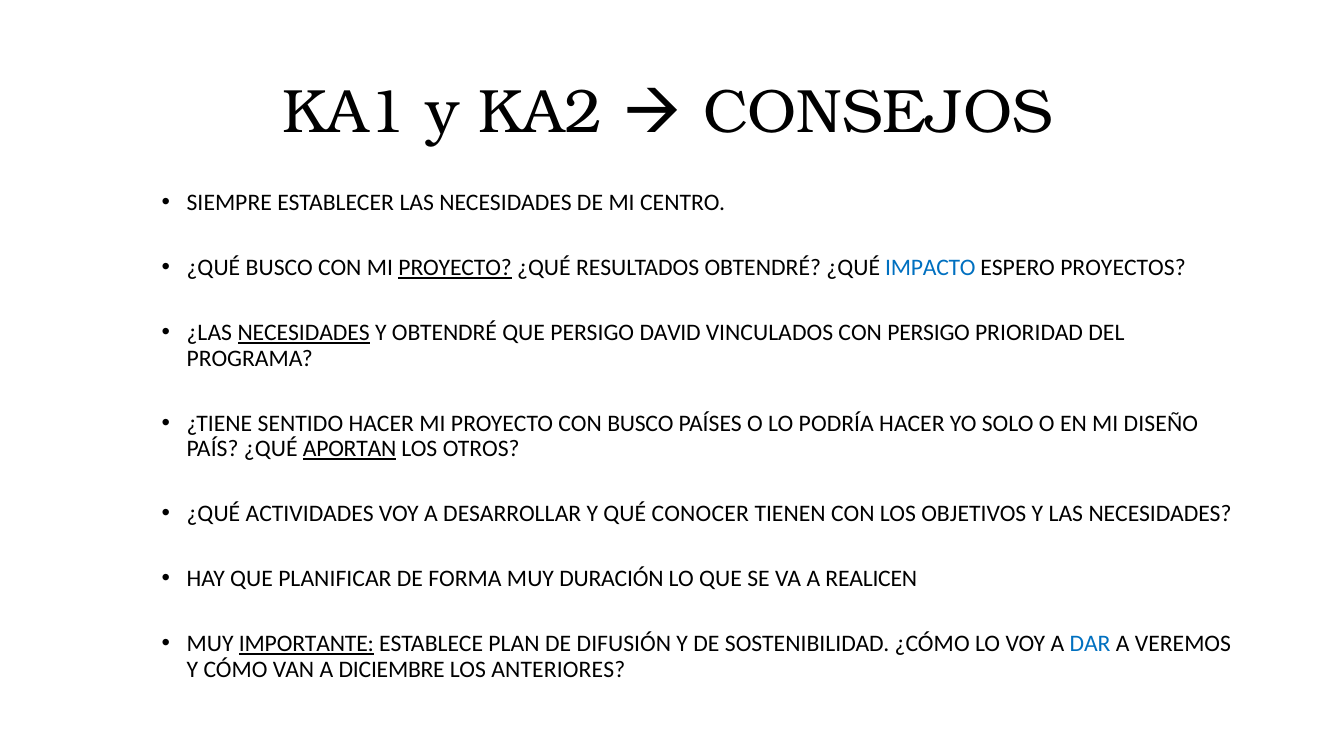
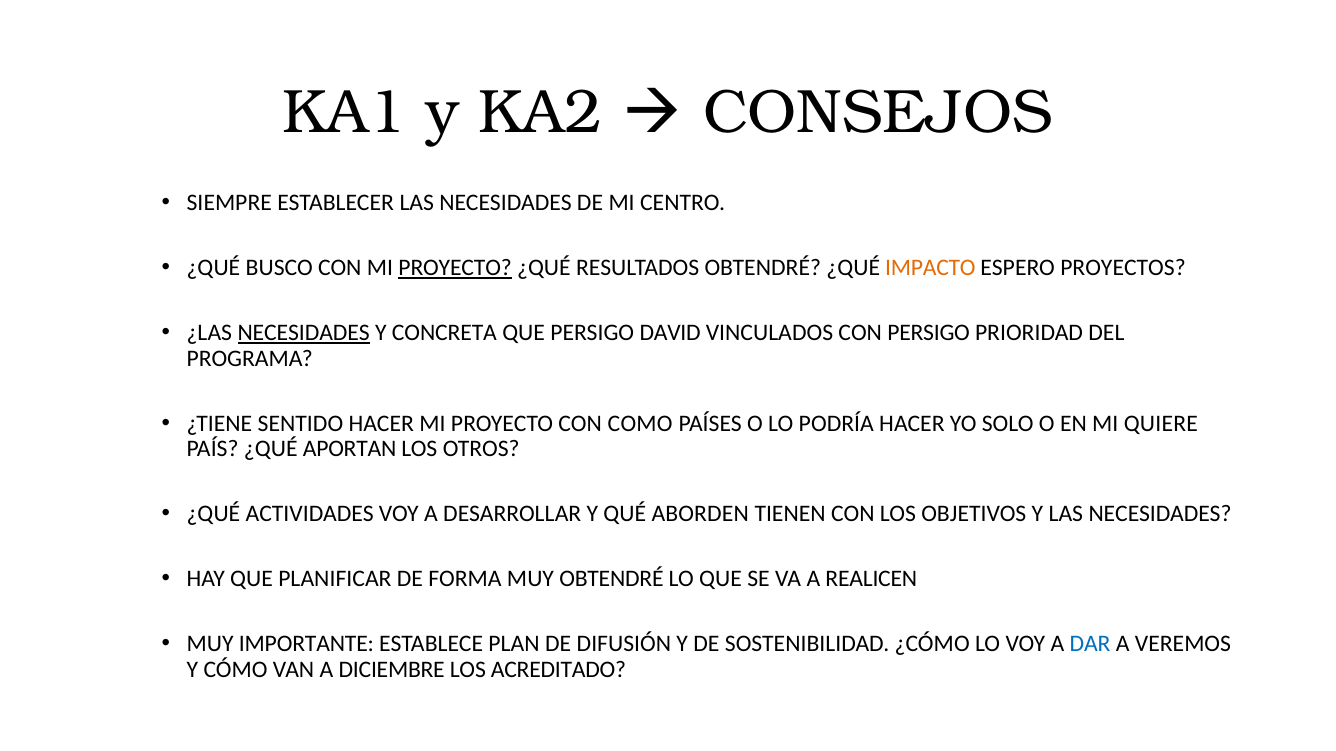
IMPACTO colour: blue -> orange
Y OBTENDRÉ: OBTENDRÉ -> CONCRETA
CON BUSCO: BUSCO -> COMO
DISEÑO: DISEÑO -> QUIERE
APORTAN underline: present -> none
CONOCER: CONOCER -> ABORDEN
MUY DURACIÓN: DURACIÓN -> OBTENDRÉ
IMPORTANTE underline: present -> none
ANTERIORES: ANTERIORES -> ACREDITADO
